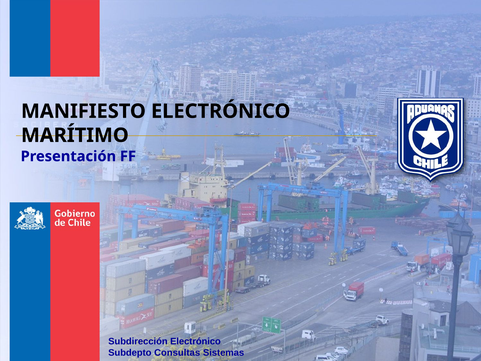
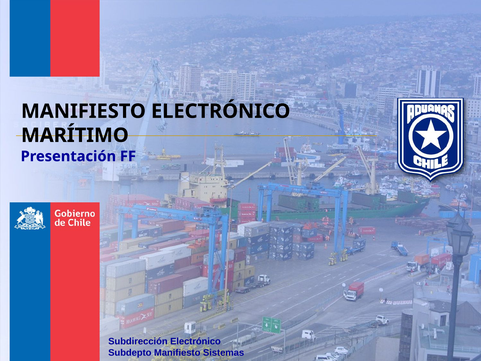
Subdepto Consultas: Consultas -> Manifiesto
